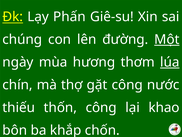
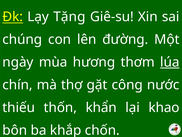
Phấn: Phấn -> Tặng
Một underline: present -> none
thốn công: công -> khẩn
